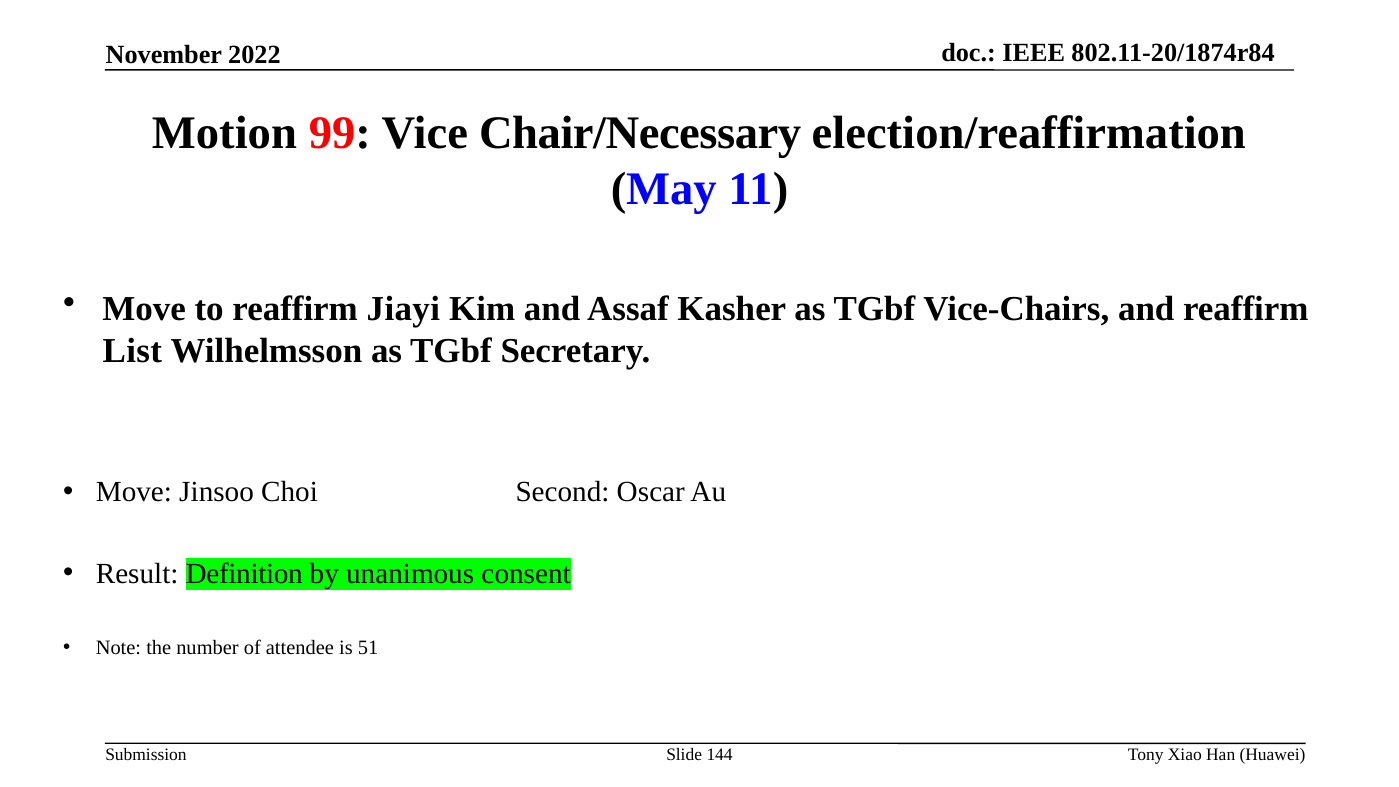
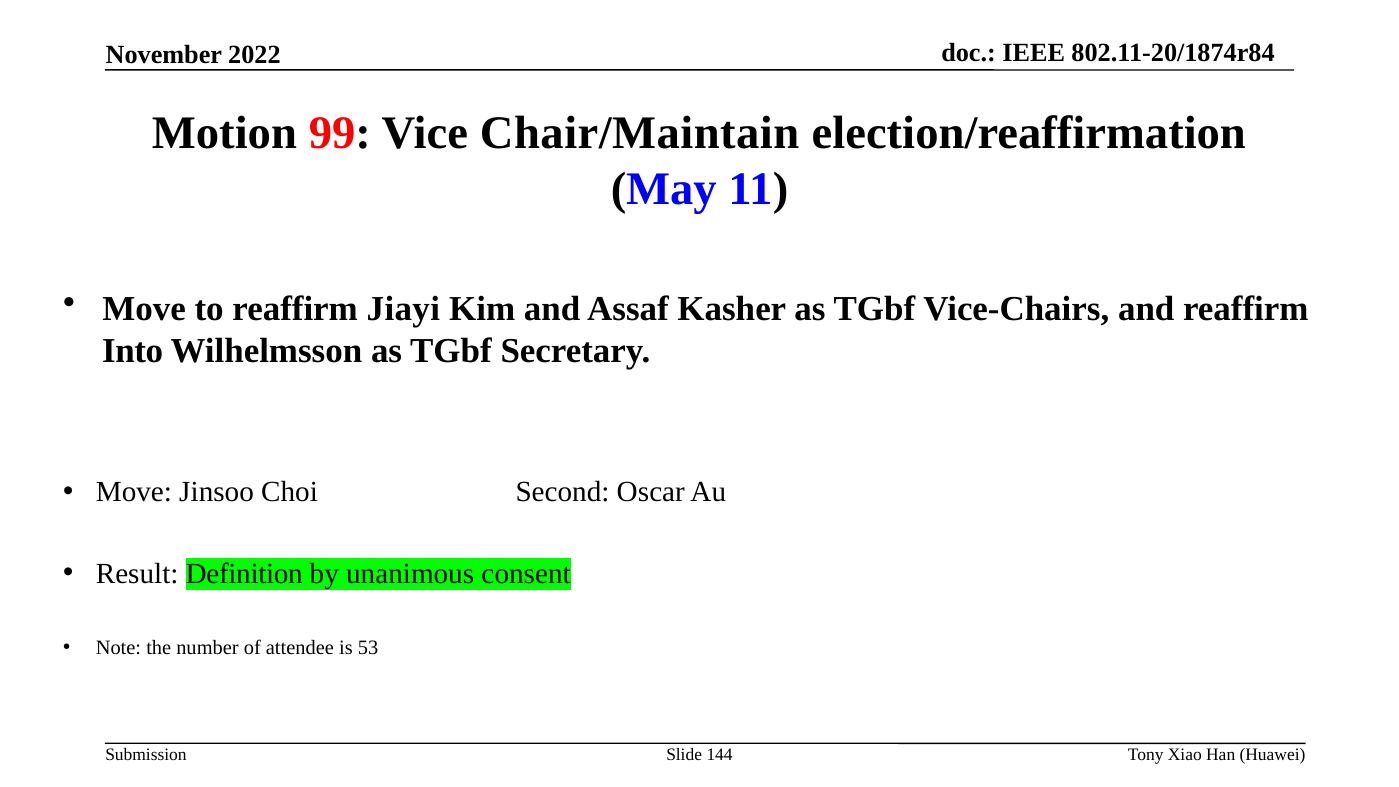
Chair/Necessary: Chair/Necessary -> Chair/Maintain
List: List -> Into
51: 51 -> 53
